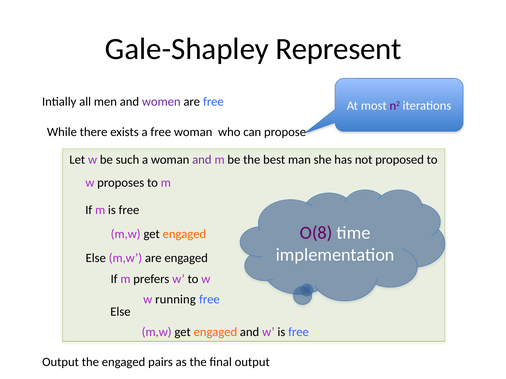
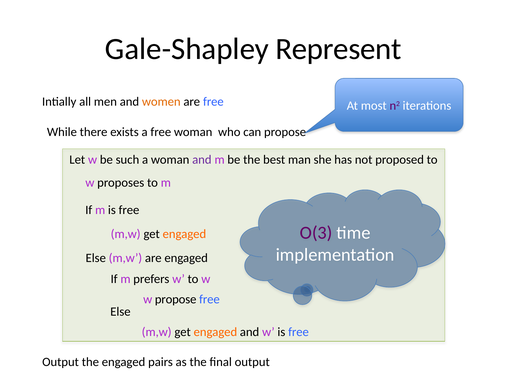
women colour: purple -> orange
O(8: O(8 -> O(3
w running: running -> propose
